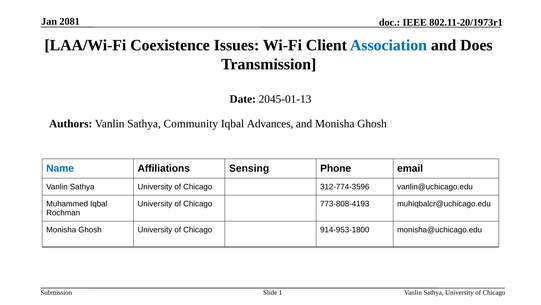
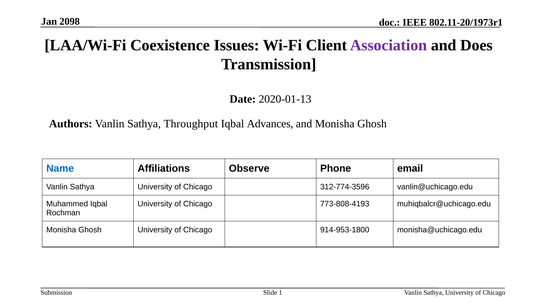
2081: 2081 -> 2098
Association colour: blue -> purple
2045-01-13: 2045-01-13 -> 2020-01-13
Community: Community -> Throughput
Sensing: Sensing -> Observe
